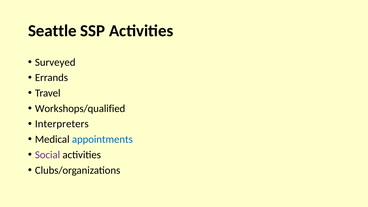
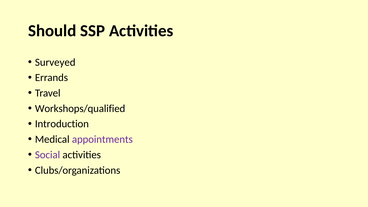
Seattle: Seattle -> Should
Interpreters: Interpreters -> Introduction
appointments colour: blue -> purple
